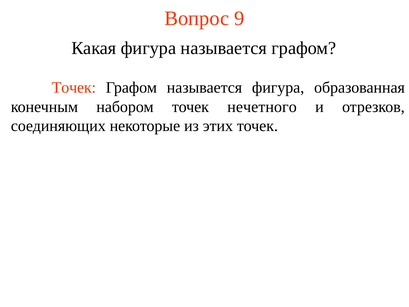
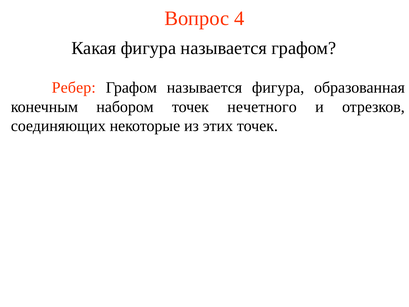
9: 9 -> 4
Точек at (74, 88): Точек -> Ребер
